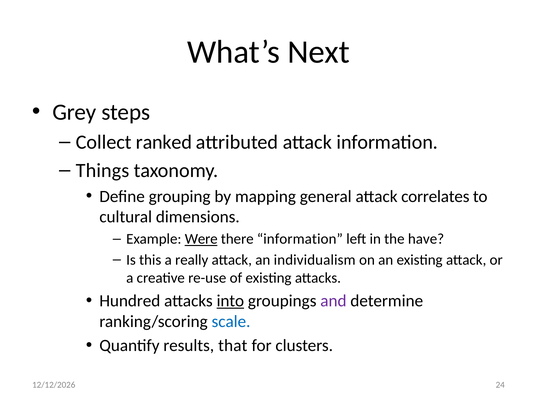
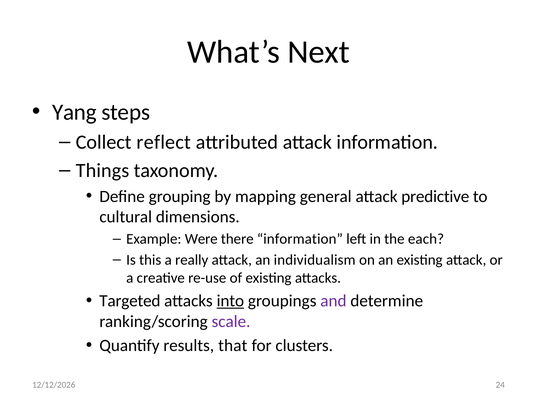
Grey: Grey -> Yang
ranked: ranked -> reflect
correlates: correlates -> predictive
Were underline: present -> none
have: have -> each
Hundred: Hundred -> Targeted
scale colour: blue -> purple
